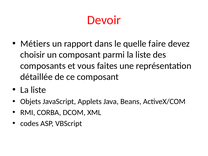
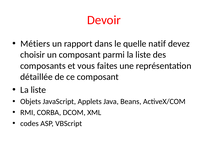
faire: faire -> natif
